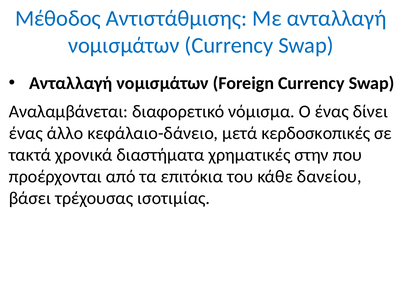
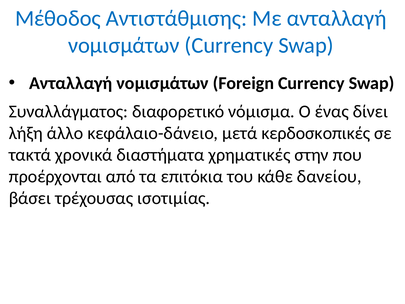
Αναλαμβάνεται: Αναλαμβάνεται -> Συναλλάγματος
ένας at (26, 133): ένας -> λήξη
